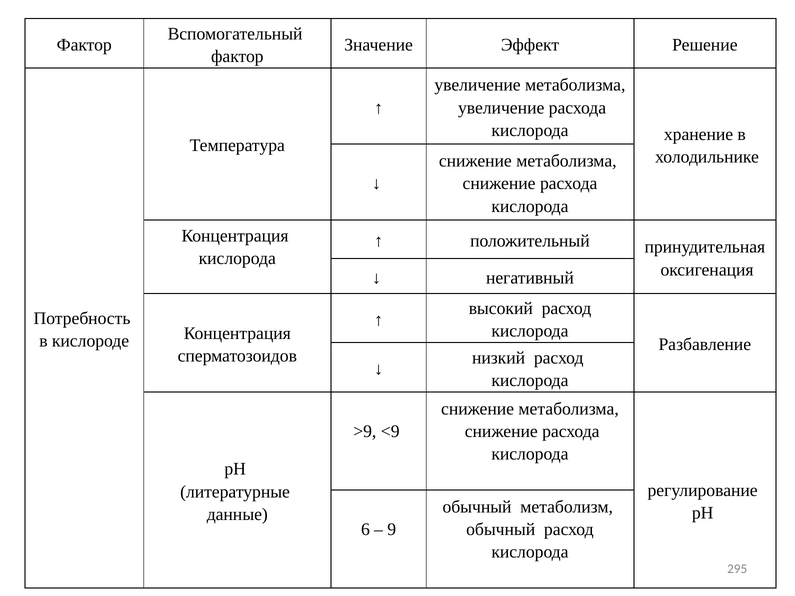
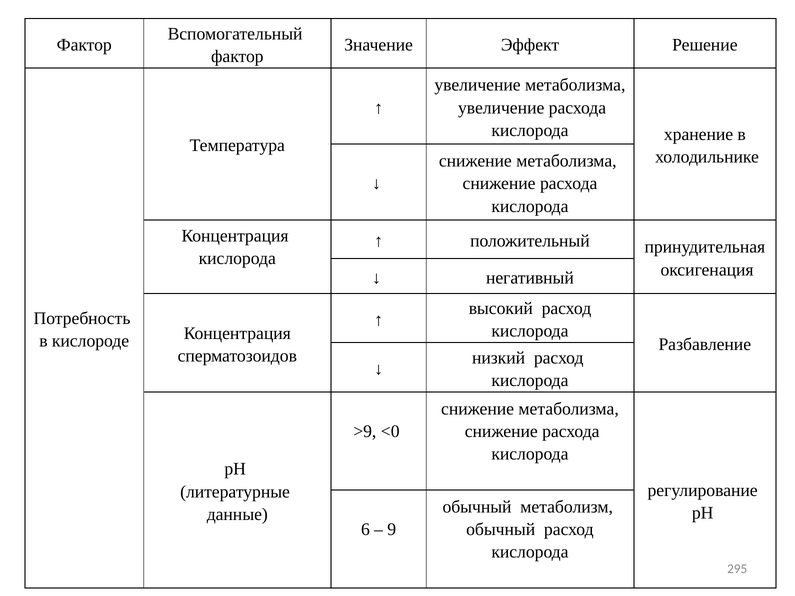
<9: <9 -> <0
